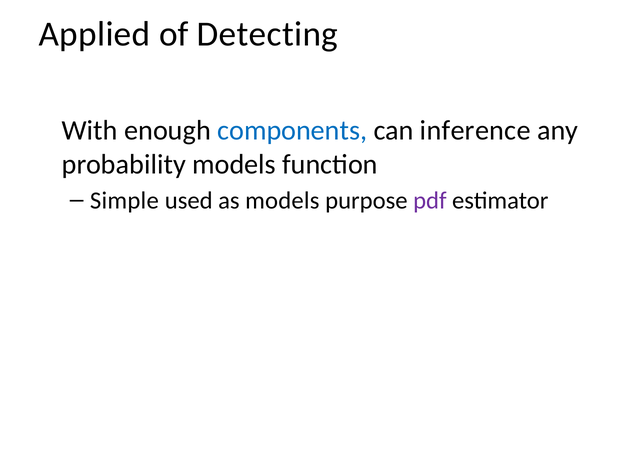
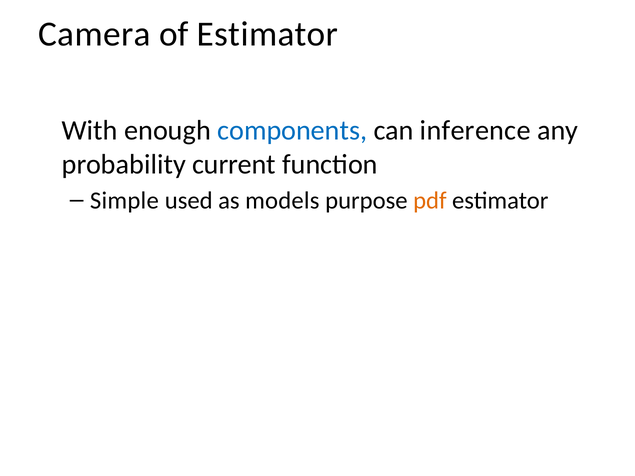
Applied: Applied -> Camera
of Detecting: Detecting -> Estimator
probability models: models -> current
pdf colour: purple -> orange
